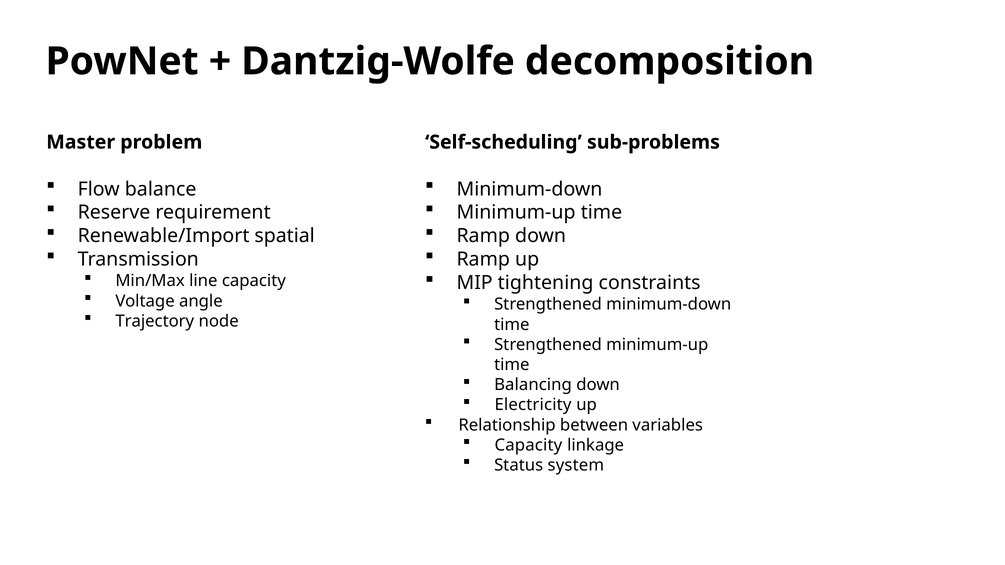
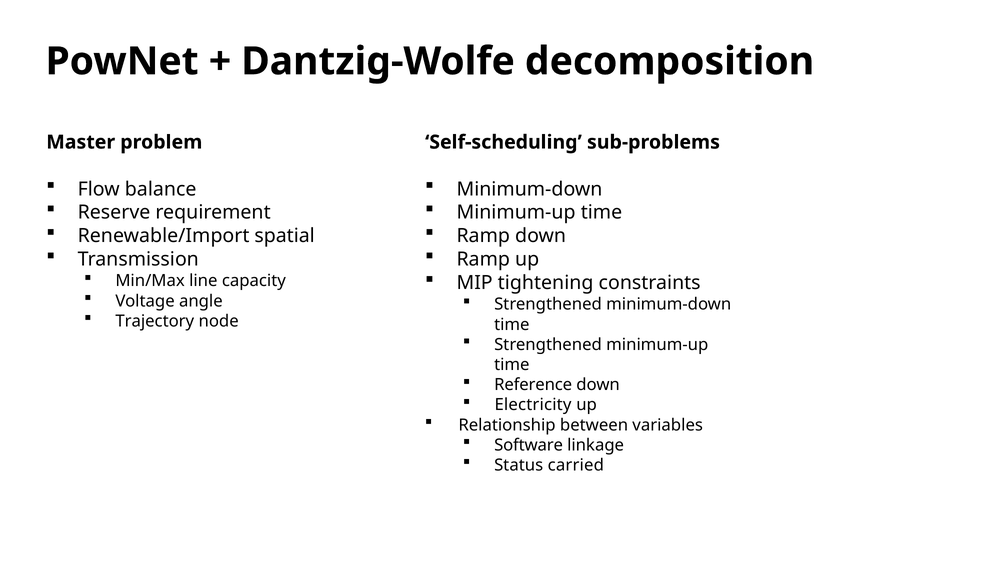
Balancing: Balancing -> Reference
Capacity at (528, 445): Capacity -> Software
system: system -> carried
